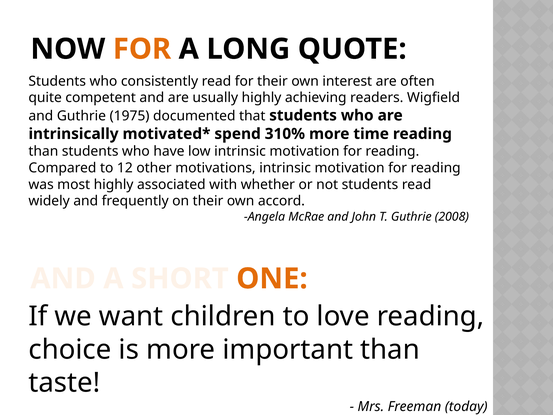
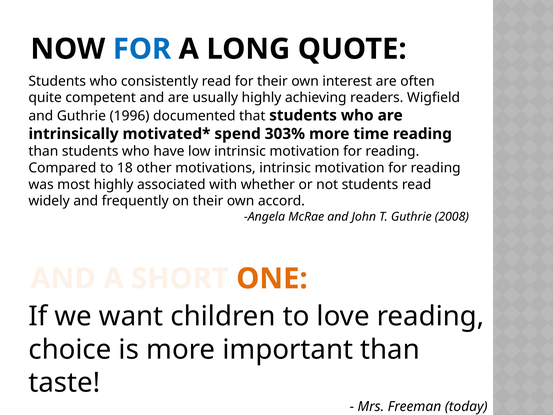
FOR at (142, 49) colour: orange -> blue
1975: 1975 -> 1996
310%: 310% -> 303%
12: 12 -> 18
